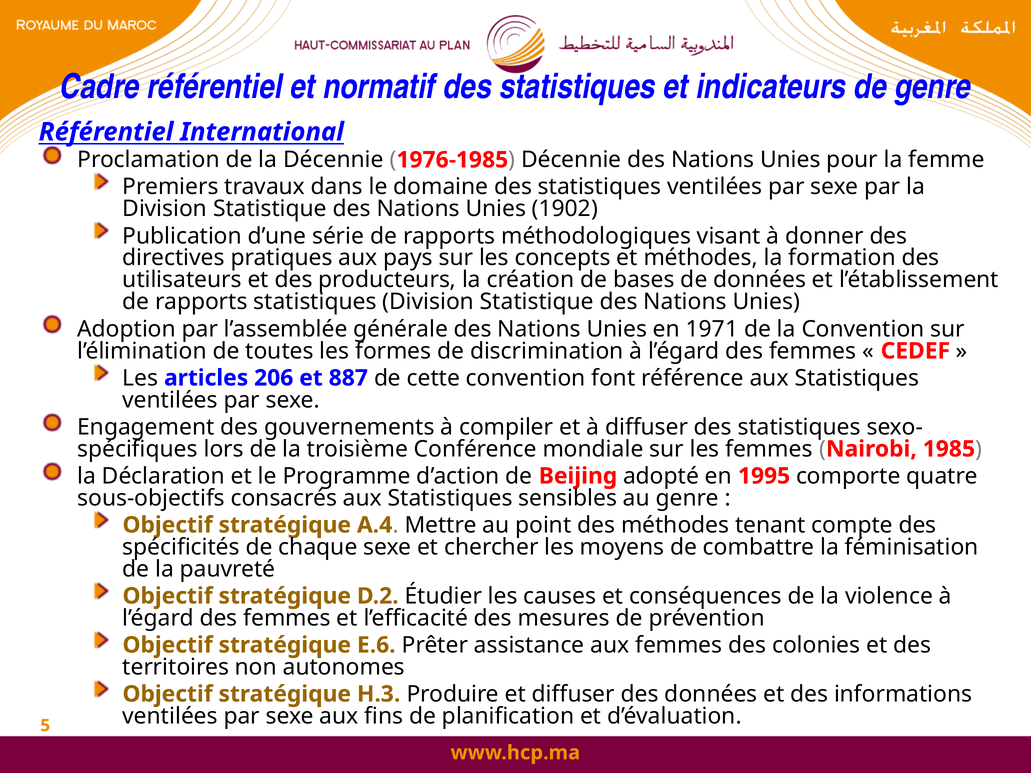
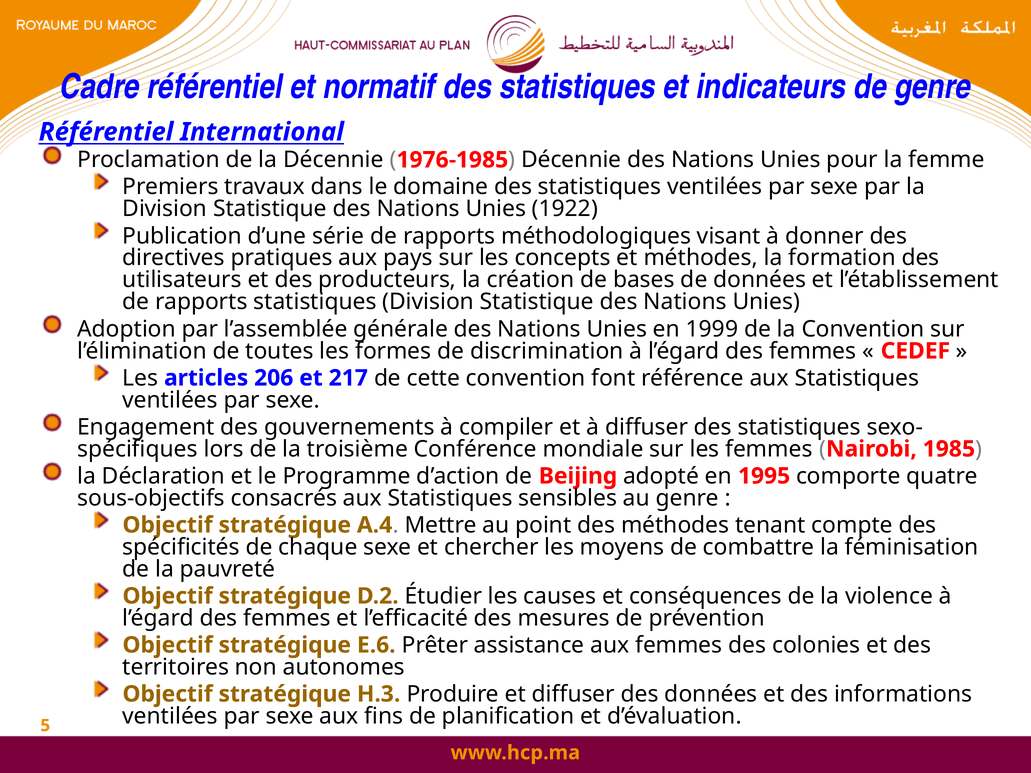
1902: 1902 -> 1922
1971: 1971 -> 1999
887: 887 -> 217
